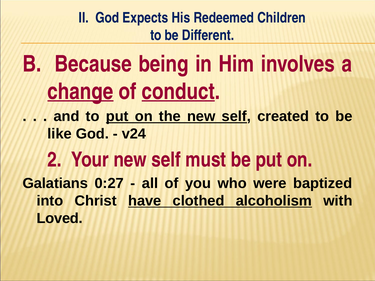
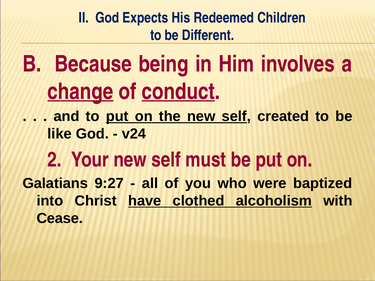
0:27: 0:27 -> 9:27
Loved: Loved -> Cease
